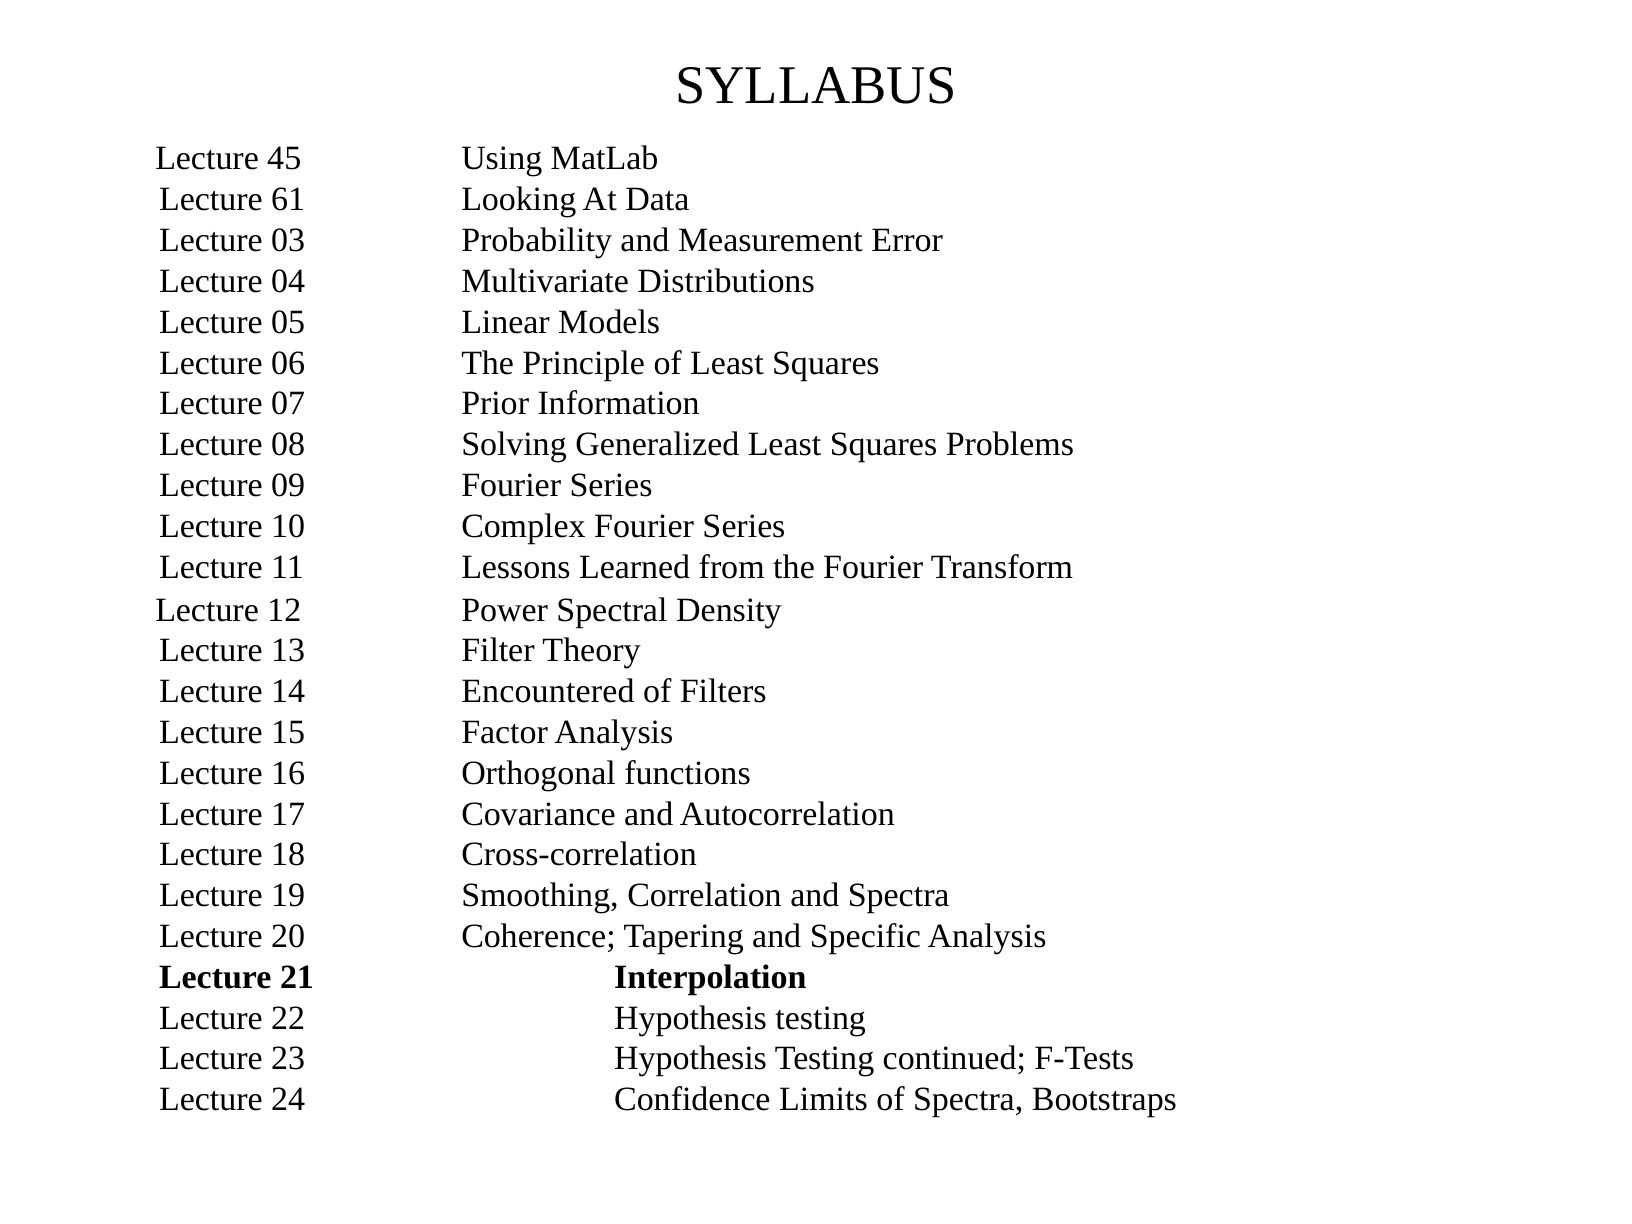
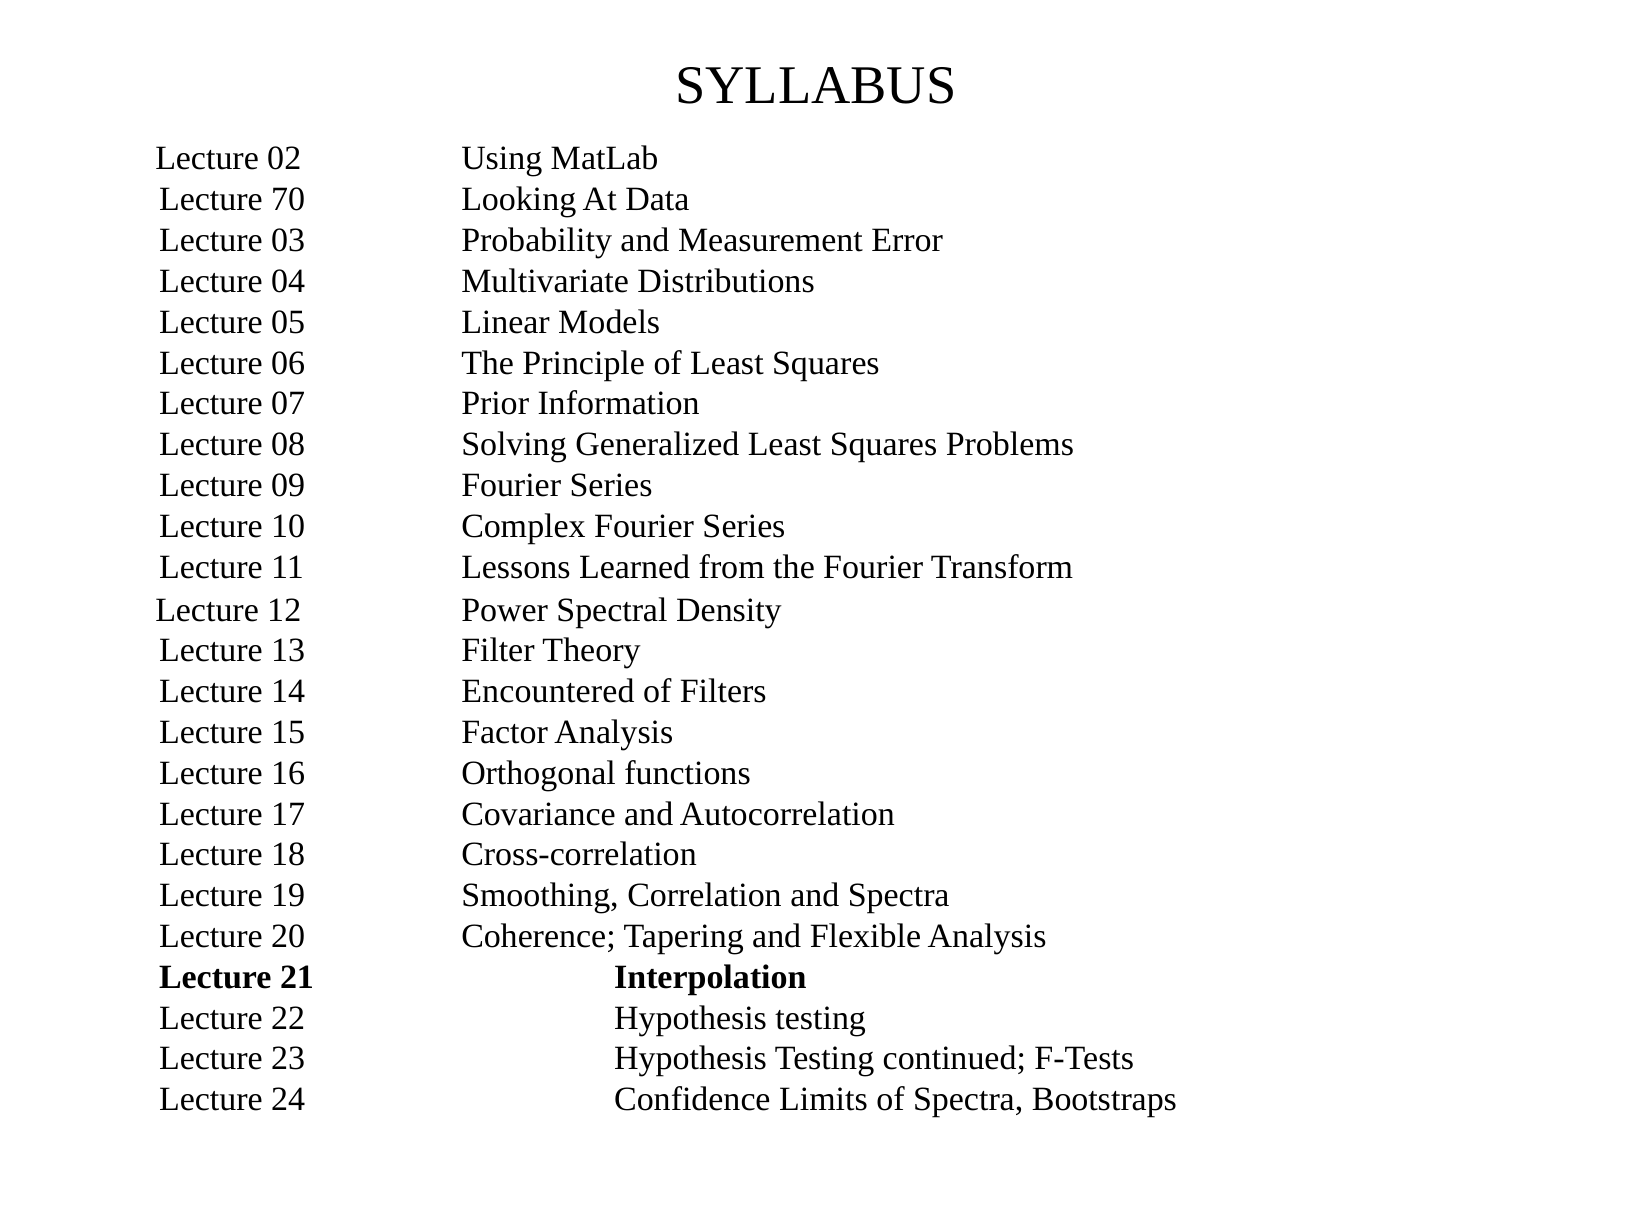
45: 45 -> 02
61: 61 -> 70
Specific: Specific -> Flexible
